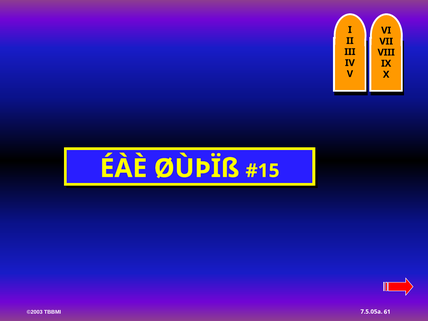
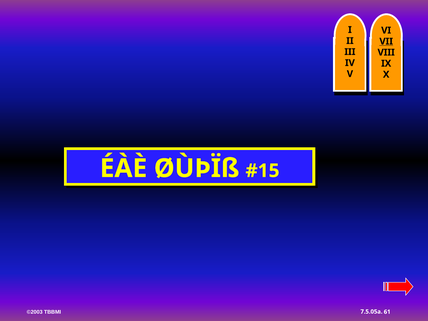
VII underline: none -> present
